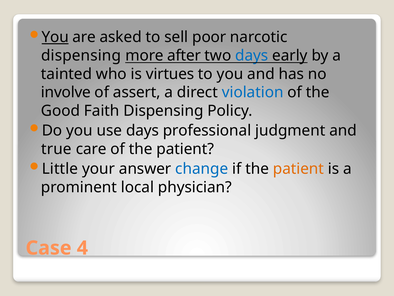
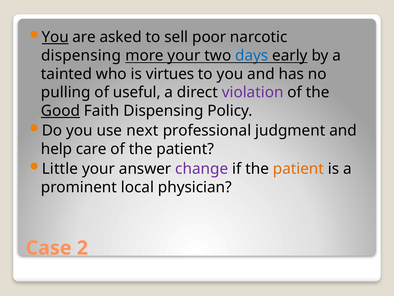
more after: after -> your
involve: involve -> pulling
assert: assert -> useful
violation colour: blue -> purple
Good underline: none -> present
use days: days -> next
true: true -> help
change colour: blue -> purple
4: 4 -> 2
